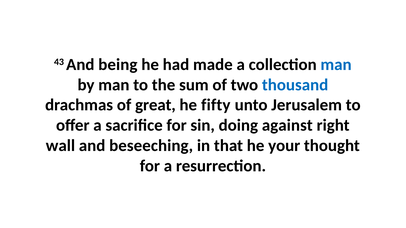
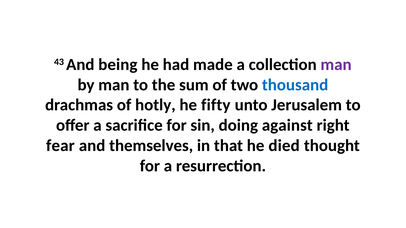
man at (336, 65) colour: blue -> purple
great: great -> hotly
wall: wall -> fear
beseeching: beseeching -> themselves
your: your -> died
